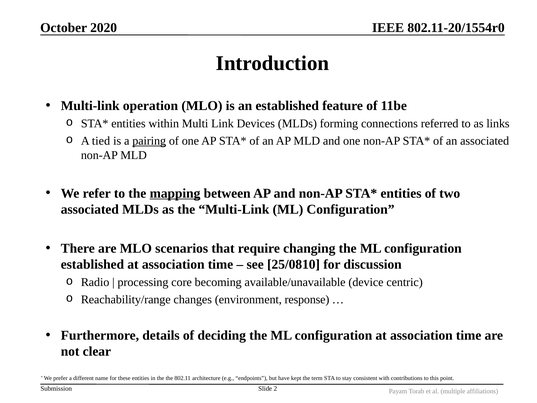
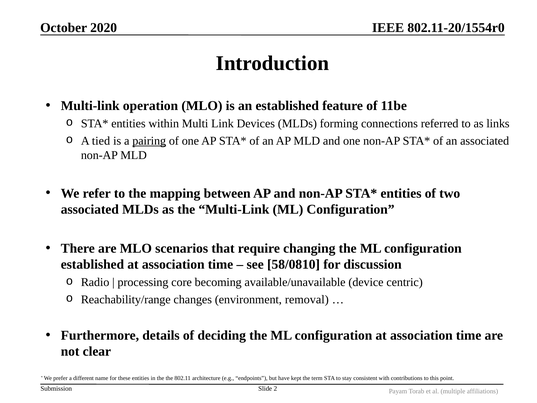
mapping underline: present -> none
25/0810: 25/0810 -> 58/0810
response: response -> removal
